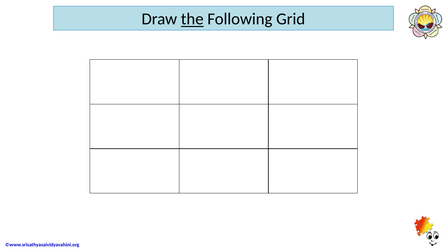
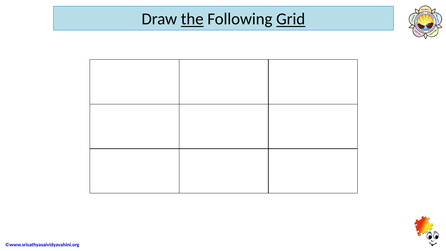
Grid underline: none -> present
